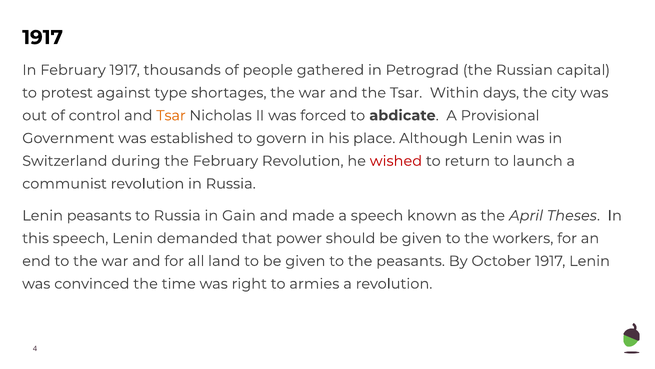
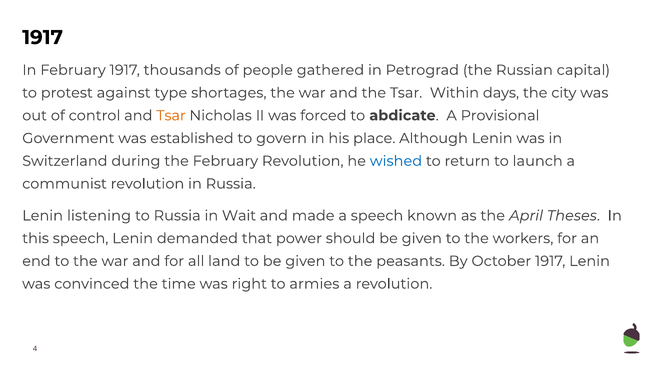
wished colour: red -> blue
Lenin peasants: peasants -> listening
Gain: Gain -> Wait
